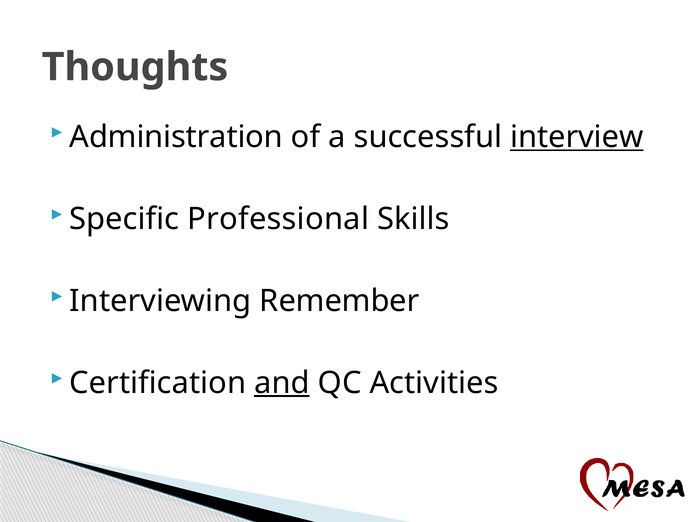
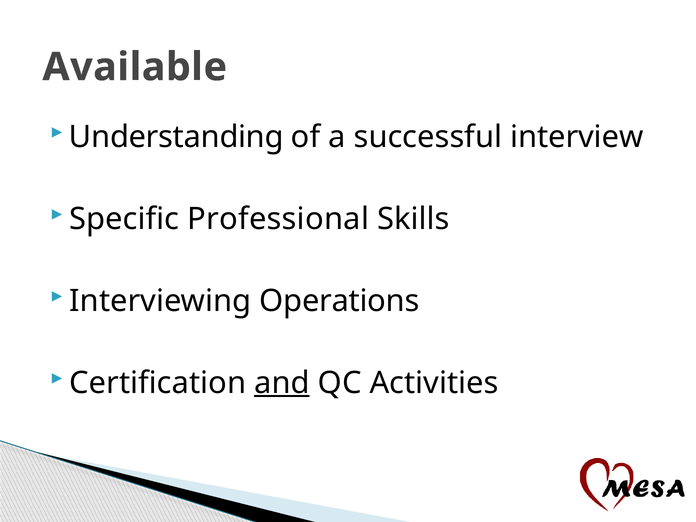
Thoughts: Thoughts -> Available
Administration: Administration -> Understanding
interview underline: present -> none
Remember: Remember -> Operations
